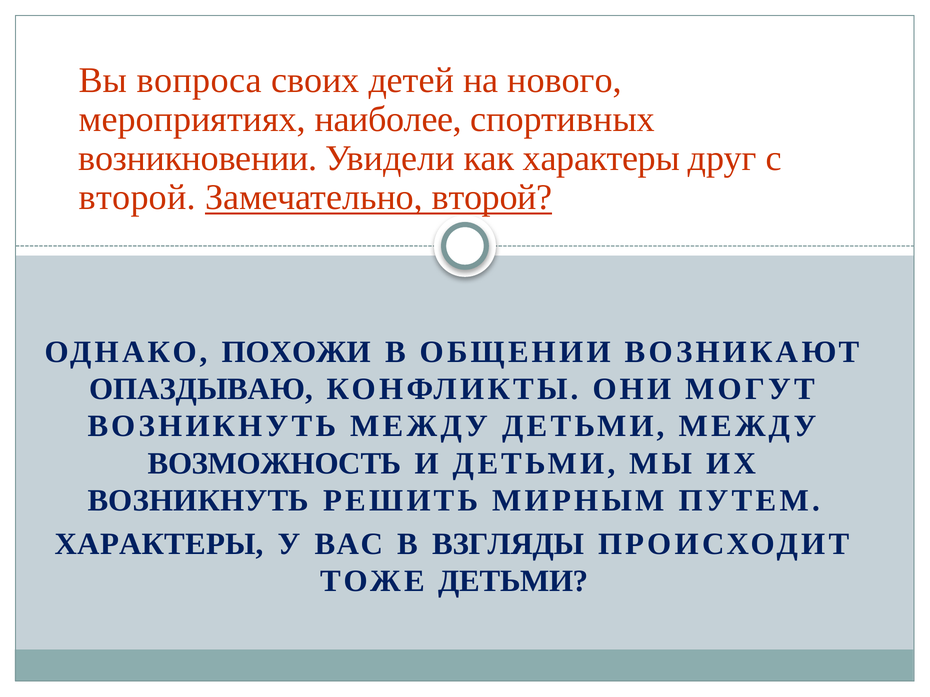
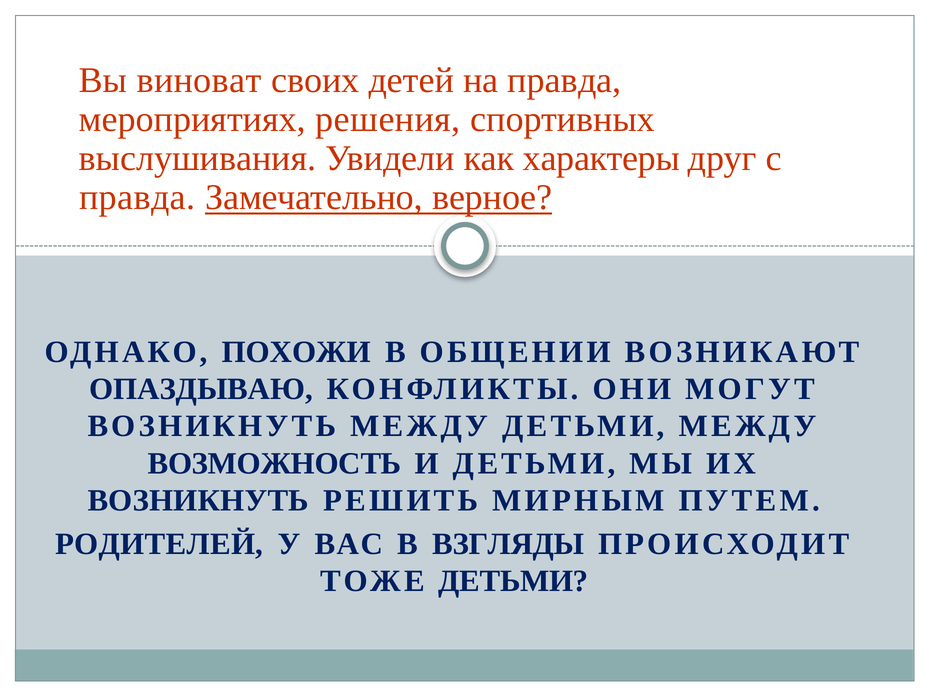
вопроса: вопроса -> виноват
на нового: нового -> правда
наиболее: наиболее -> решения
возникновении: возникновении -> выслушивания
второй at (137, 198): второй -> правда
Замечательно второй: второй -> верное
ХАРАКТЕРЫ at (159, 544): ХАРАКТЕРЫ -> РОДИТЕЛЕЙ
